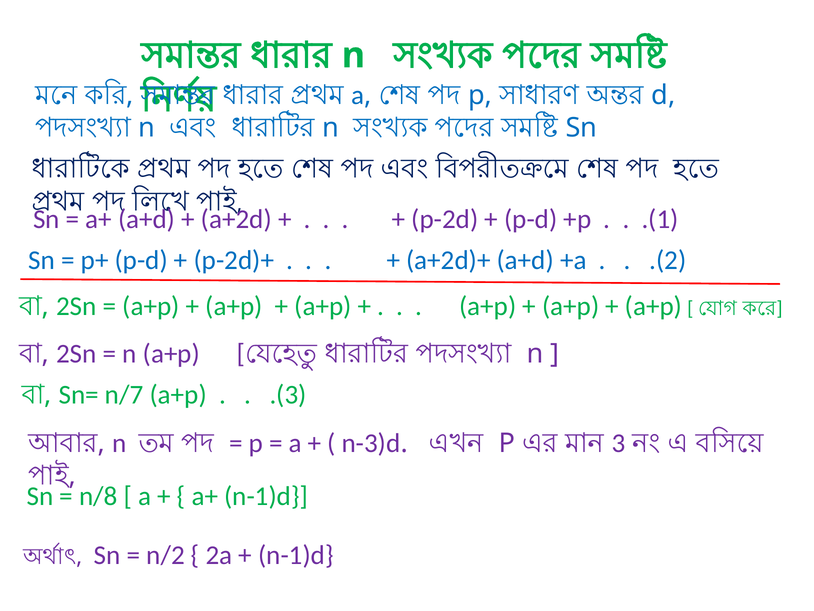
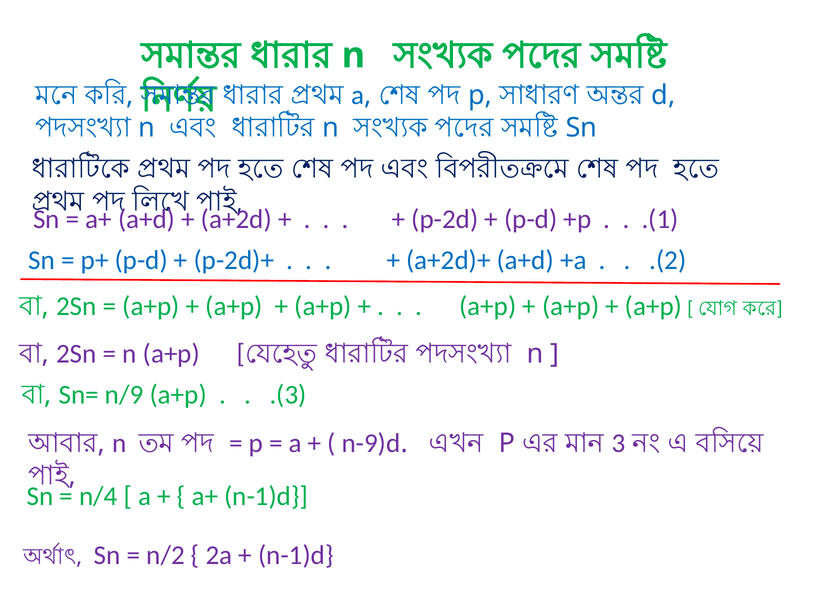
n/7: n/7 -> n/9
n-3)d: n-3)d -> n-9)d
n/8: n/8 -> n/4
